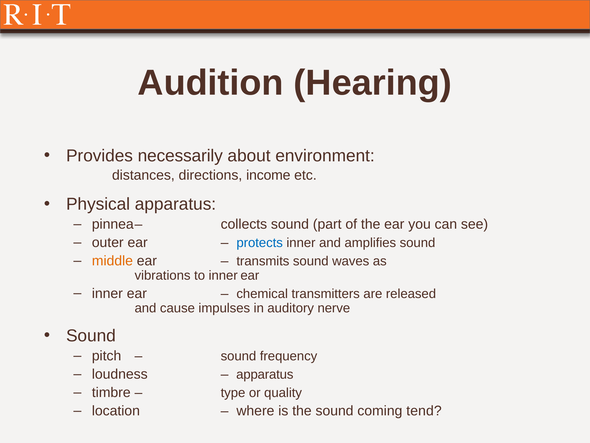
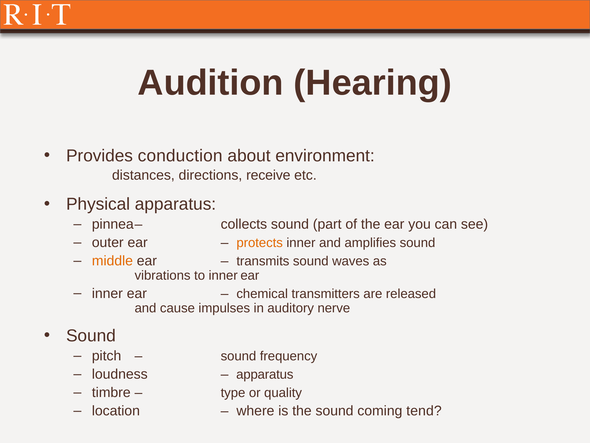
necessarily: necessarily -> conduction
income: income -> receive
protects colour: blue -> orange
